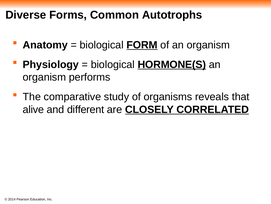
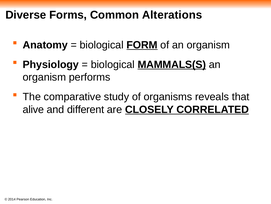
Autotrophs: Autotrophs -> Alterations
HORMONE(S: HORMONE(S -> MAMMALS(S
